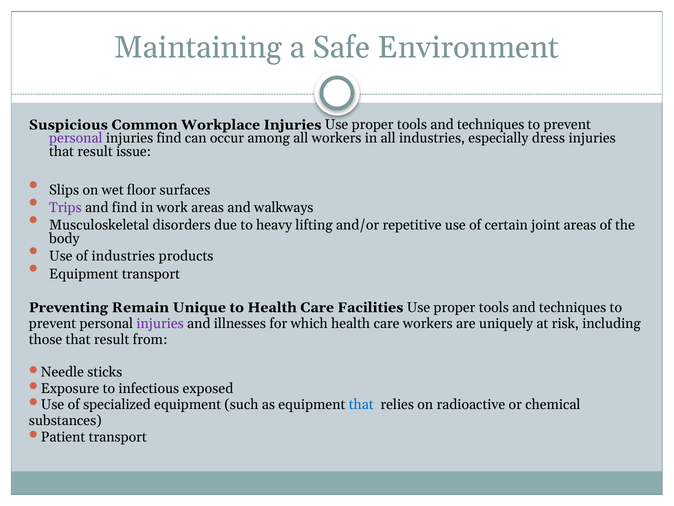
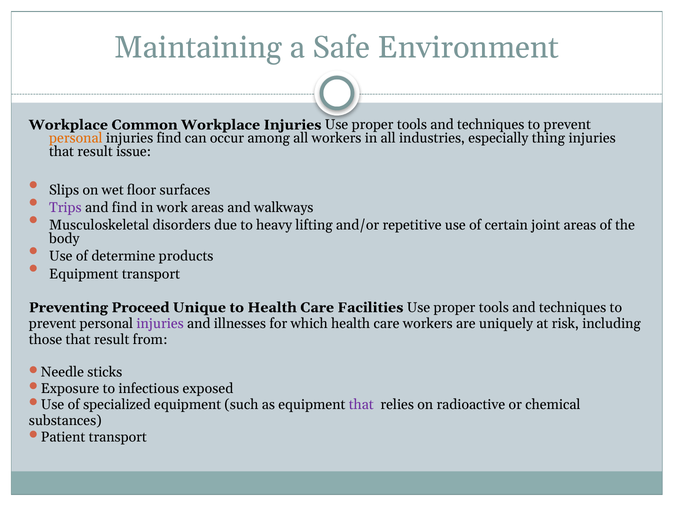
Suspicious at (68, 125): Suspicious -> Workplace
personal at (76, 138) colour: purple -> orange
dress: dress -> thing
of industries: industries -> determine
Remain: Remain -> Proceed
that at (361, 404) colour: blue -> purple
